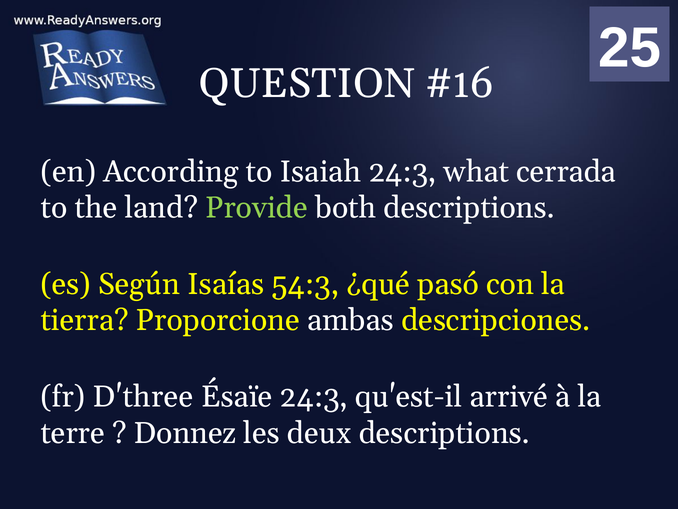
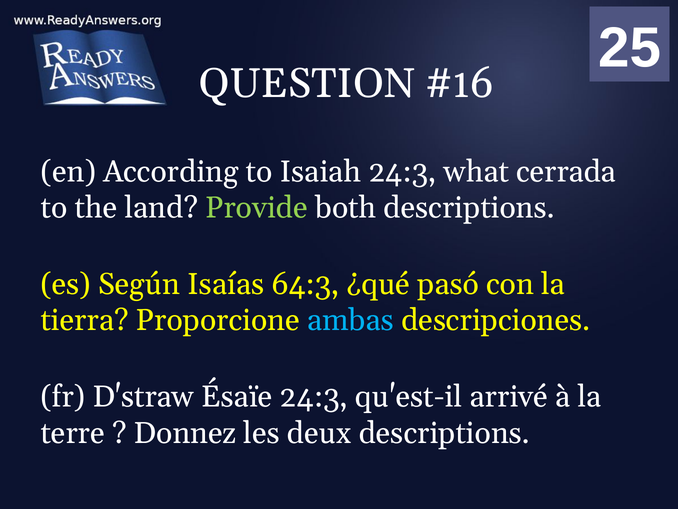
54:3: 54:3 -> 64:3
ambas colour: white -> light blue
D'three: D'three -> D'straw
